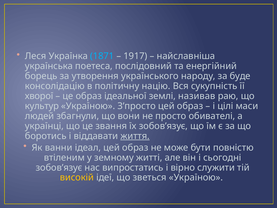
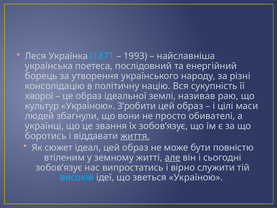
1917: 1917 -> 1993
буде: буде -> різні
З’просто: З’просто -> З’робити
ванни: ванни -> сюжет
але underline: none -> present
високій colour: yellow -> light blue
